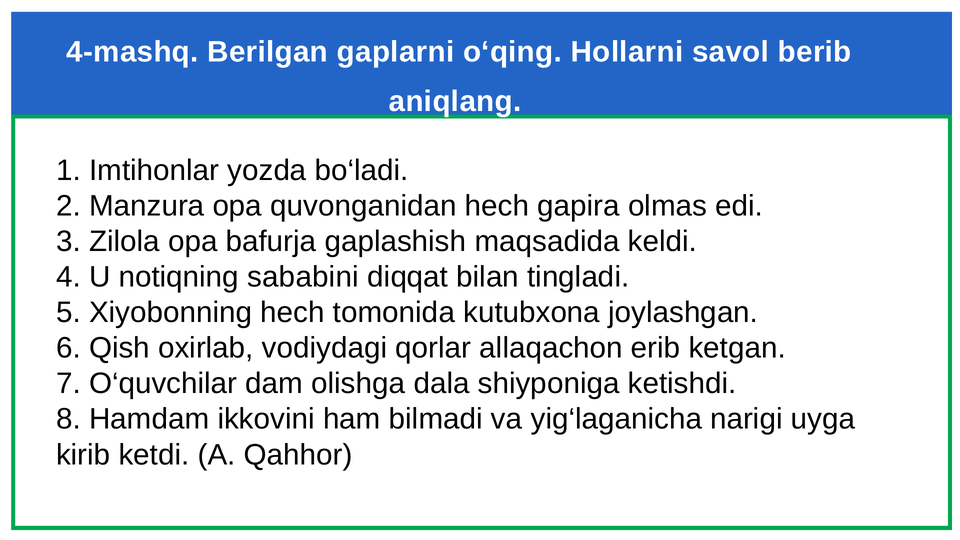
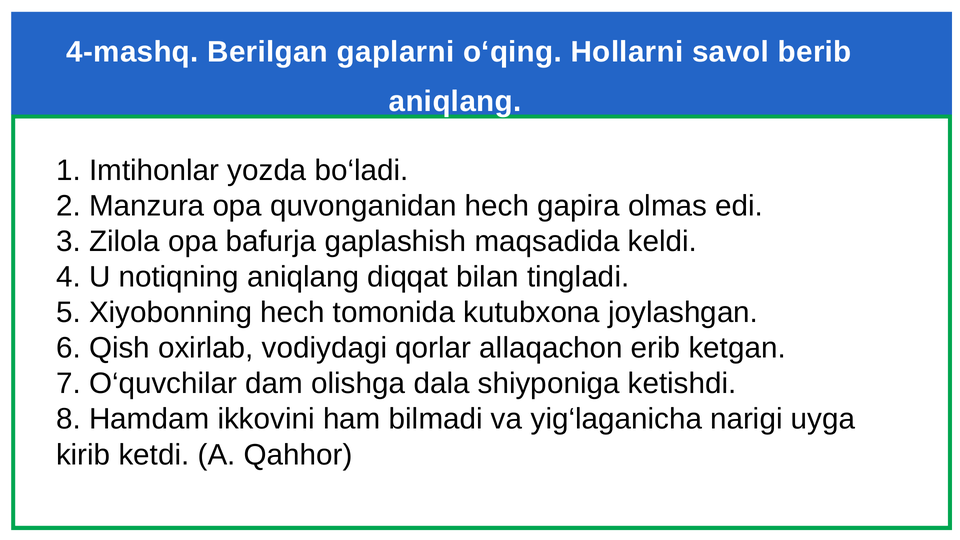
notiqning sababini: sababini -> aniqlang
